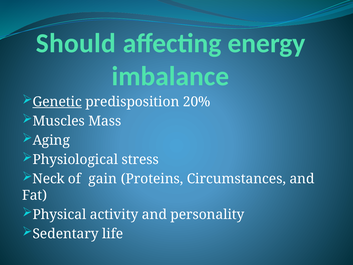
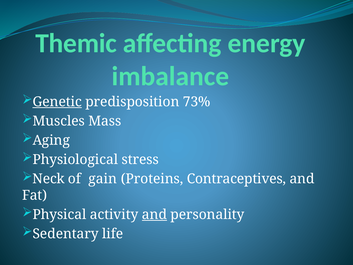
Should: Should -> Themic
20%: 20% -> 73%
Circumstances: Circumstances -> Contraceptives
and at (154, 214) underline: none -> present
